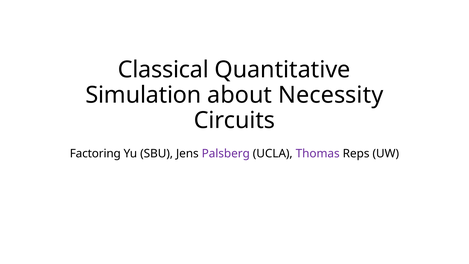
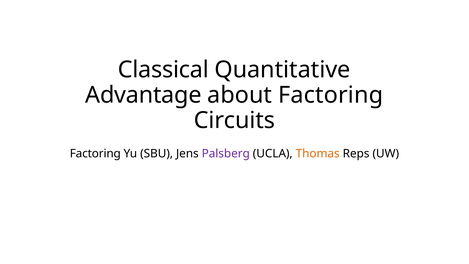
Simulation: Simulation -> Advantage
about Necessity: Necessity -> Factoring
Thomas colour: purple -> orange
